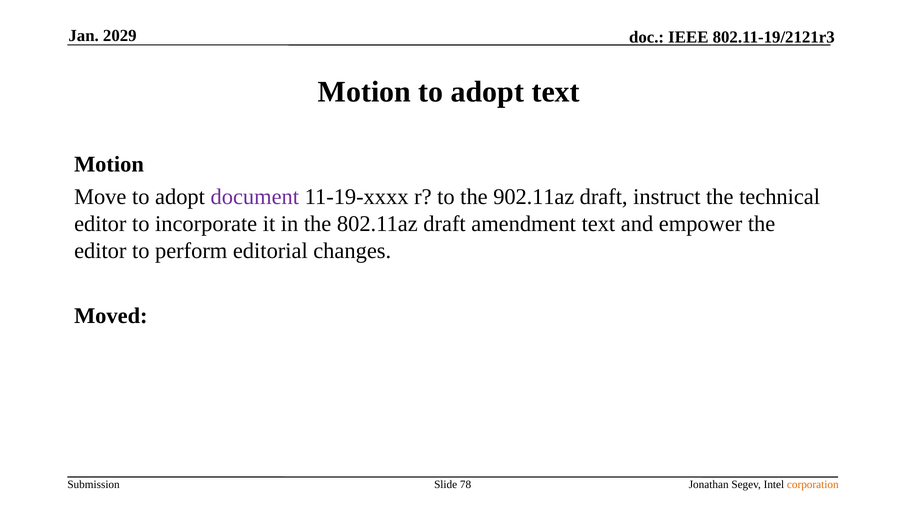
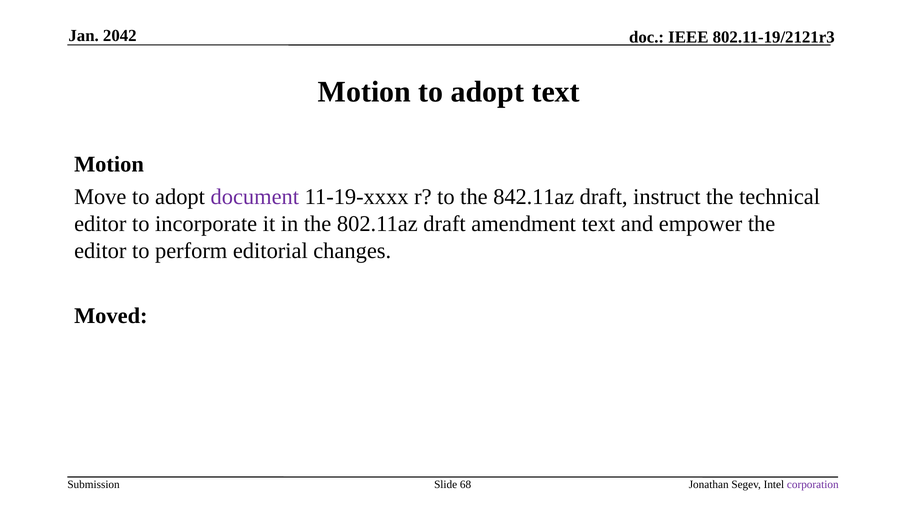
2029: 2029 -> 2042
902.11az: 902.11az -> 842.11az
78: 78 -> 68
corporation colour: orange -> purple
